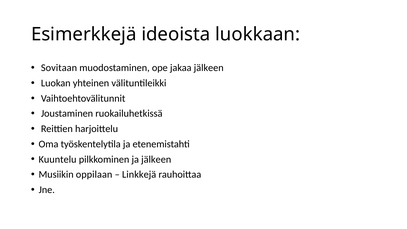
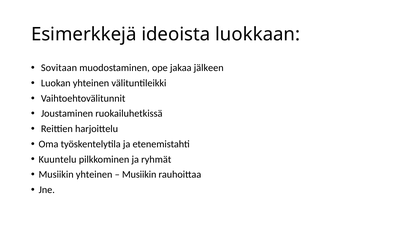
ja jälkeen: jälkeen -> ryhmät
Musiikin oppilaan: oppilaan -> yhteinen
Linkkejä at (139, 174): Linkkejä -> Musiikin
